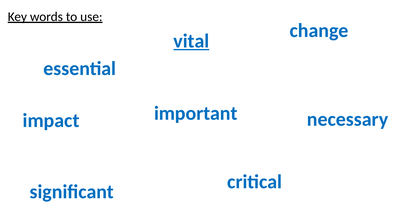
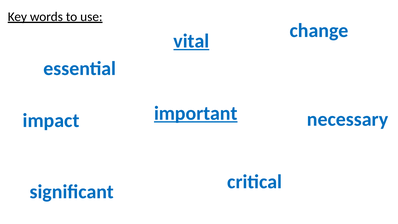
important underline: none -> present
